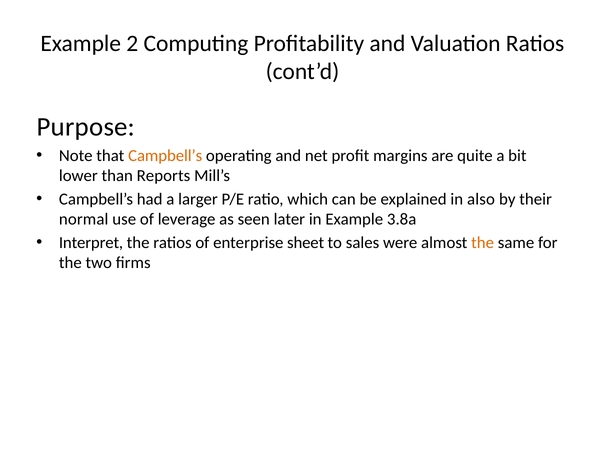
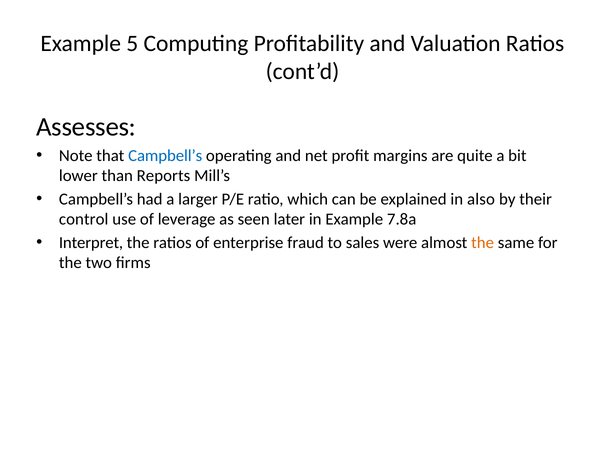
2: 2 -> 5
Purpose: Purpose -> Assesses
Campbell’s at (165, 156) colour: orange -> blue
normal: normal -> control
3.8a: 3.8a -> 7.8a
sheet: sheet -> fraud
